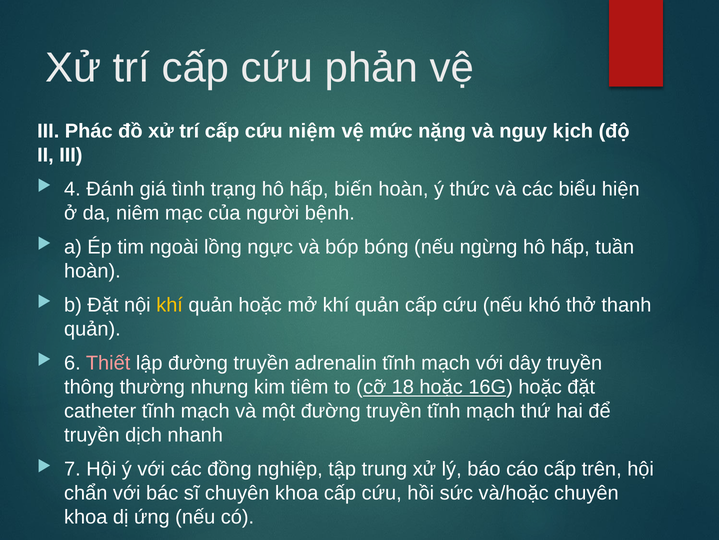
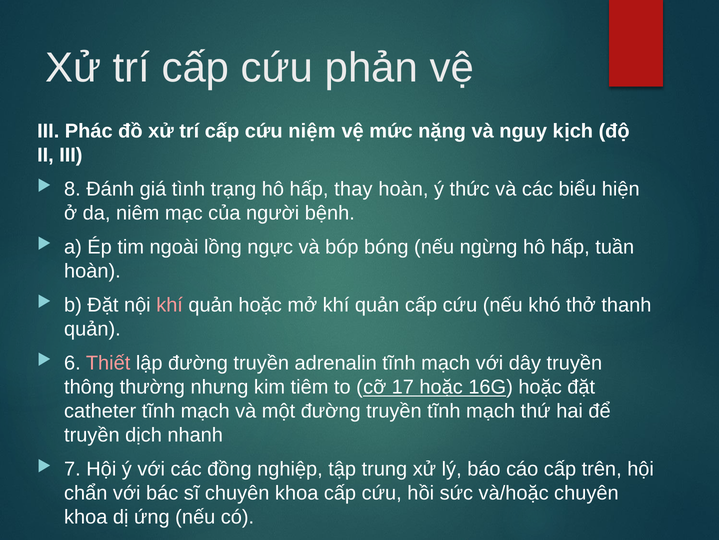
4: 4 -> 8
biến: biến -> thay
khí at (170, 305) colour: yellow -> pink
18: 18 -> 17
